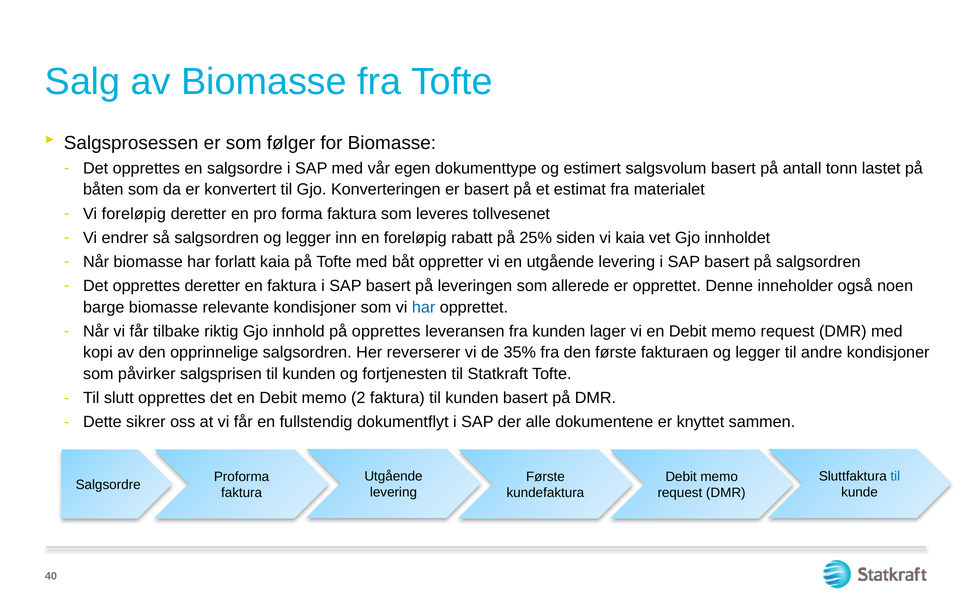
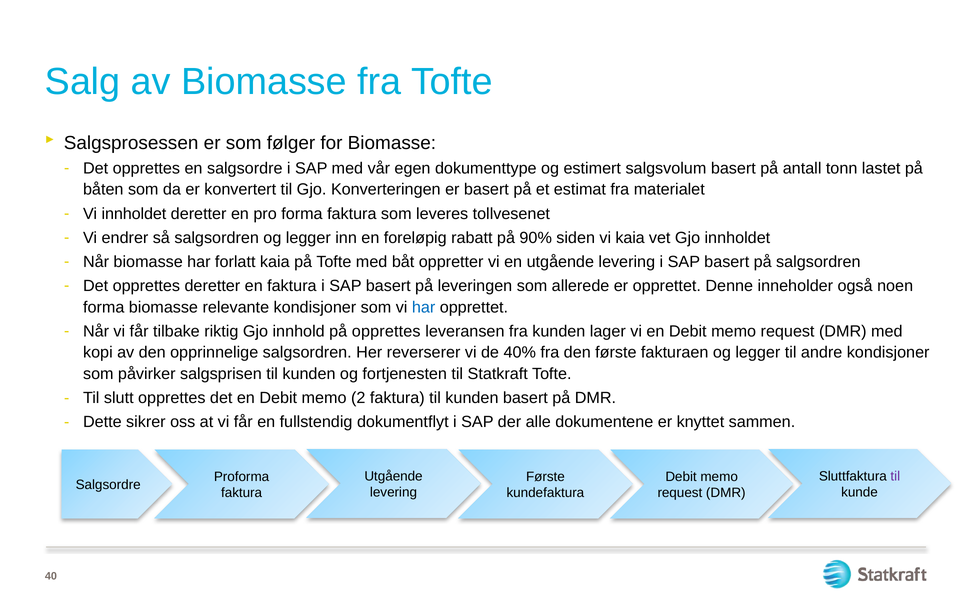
Vi foreløpig: foreløpig -> innholdet
25%: 25% -> 90%
barge at (104, 307): barge -> forma
35%: 35% -> 40%
til at (895, 477) colour: blue -> purple
